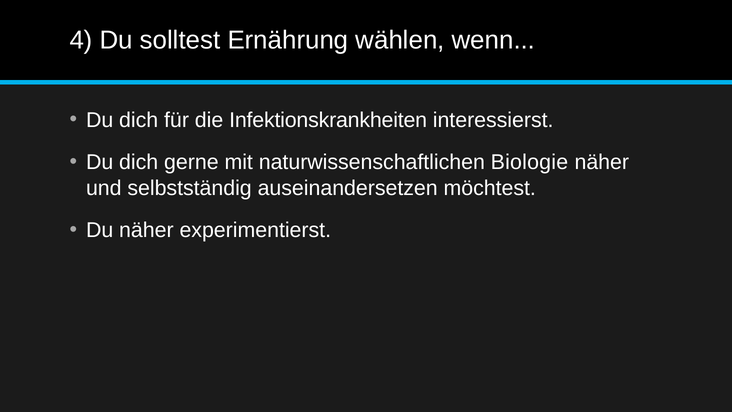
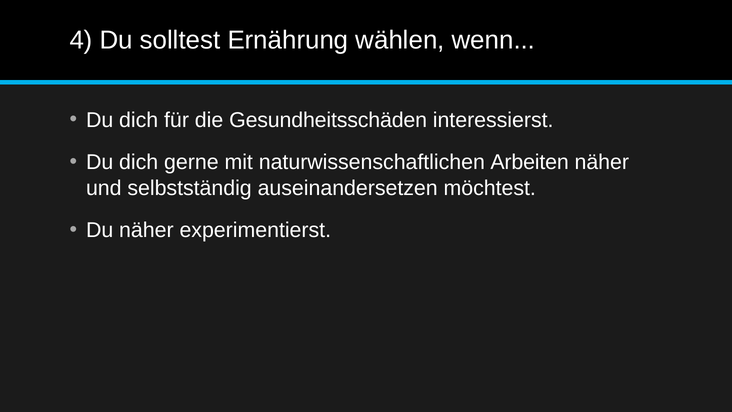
Infektionskrankheiten: Infektionskrankheiten -> Gesundheitsschäden
Biologie: Biologie -> Arbeiten
